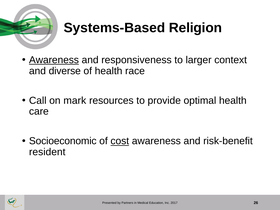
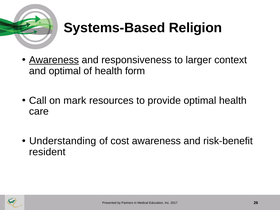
and diverse: diverse -> optimal
race: race -> form
Socioeconomic: Socioeconomic -> Understanding
cost underline: present -> none
